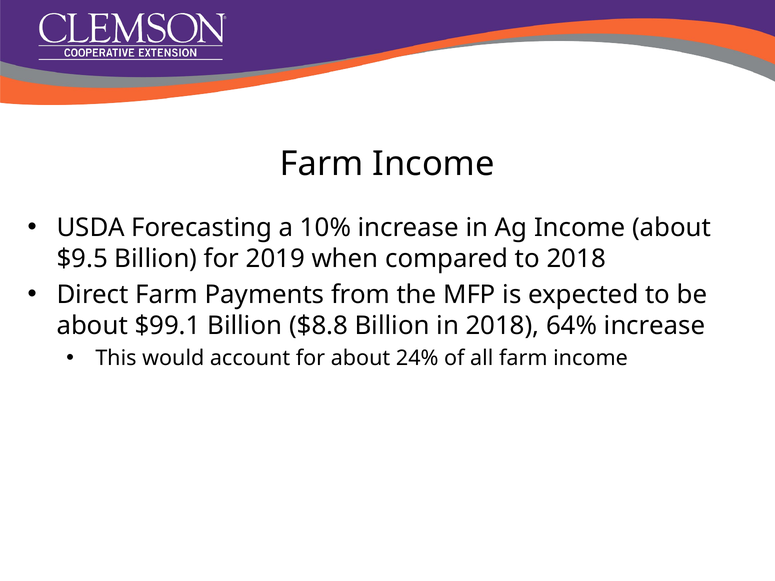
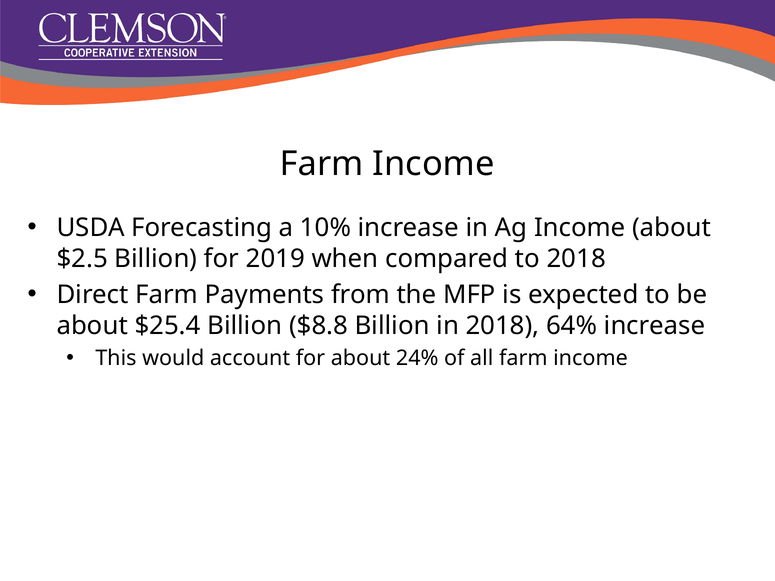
$9.5: $9.5 -> $2.5
$99.1: $99.1 -> $25.4
